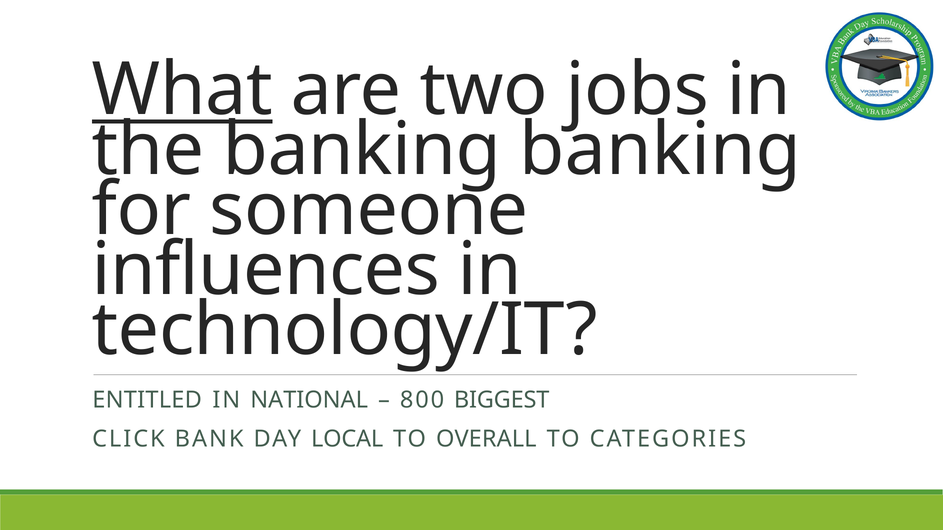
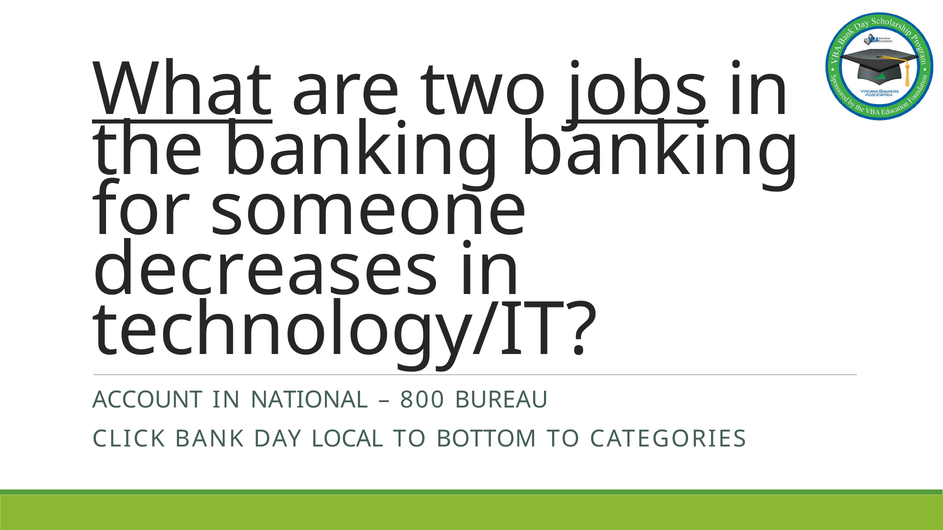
jobs underline: none -> present
influences: influences -> decreases
ENTITLED: ENTITLED -> ACCOUNT
BIGGEST: BIGGEST -> BUREAU
OVERALL: OVERALL -> BOTTOM
